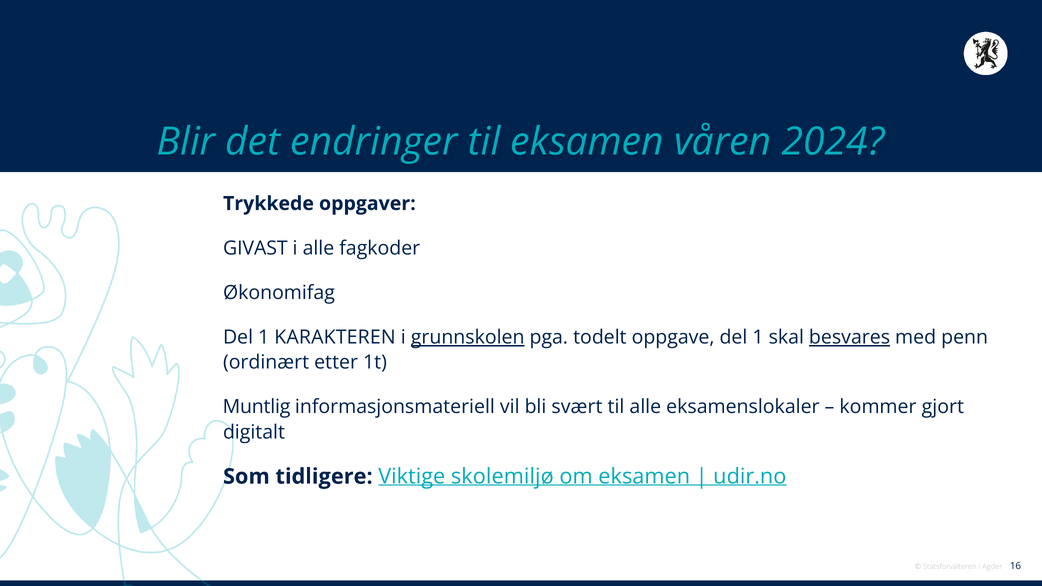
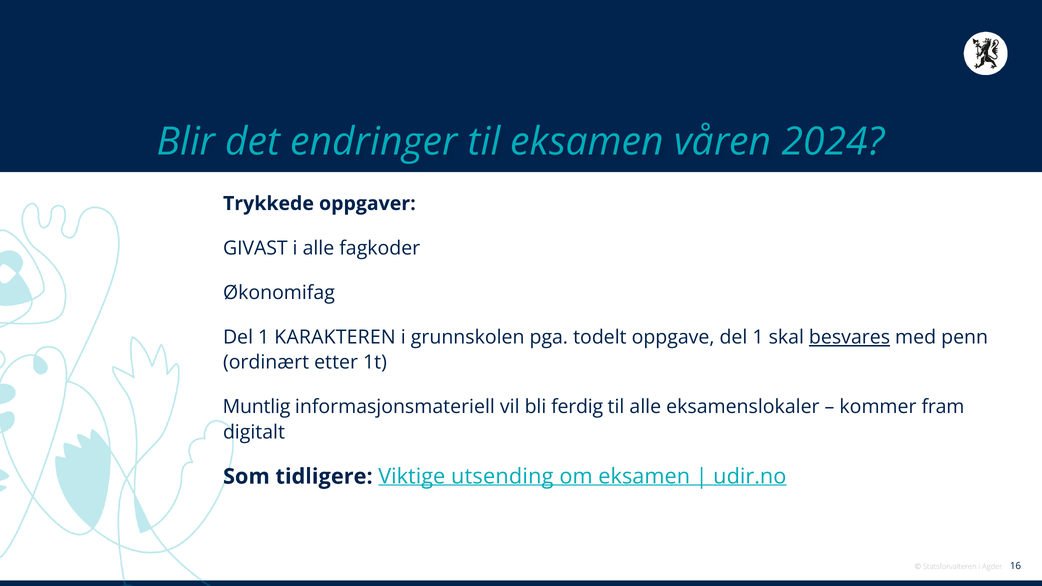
grunnskolen underline: present -> none
svært: svært -> ferdig
gjort: gjort -> fram
skolemiljø: skolemiljø -> utsending
